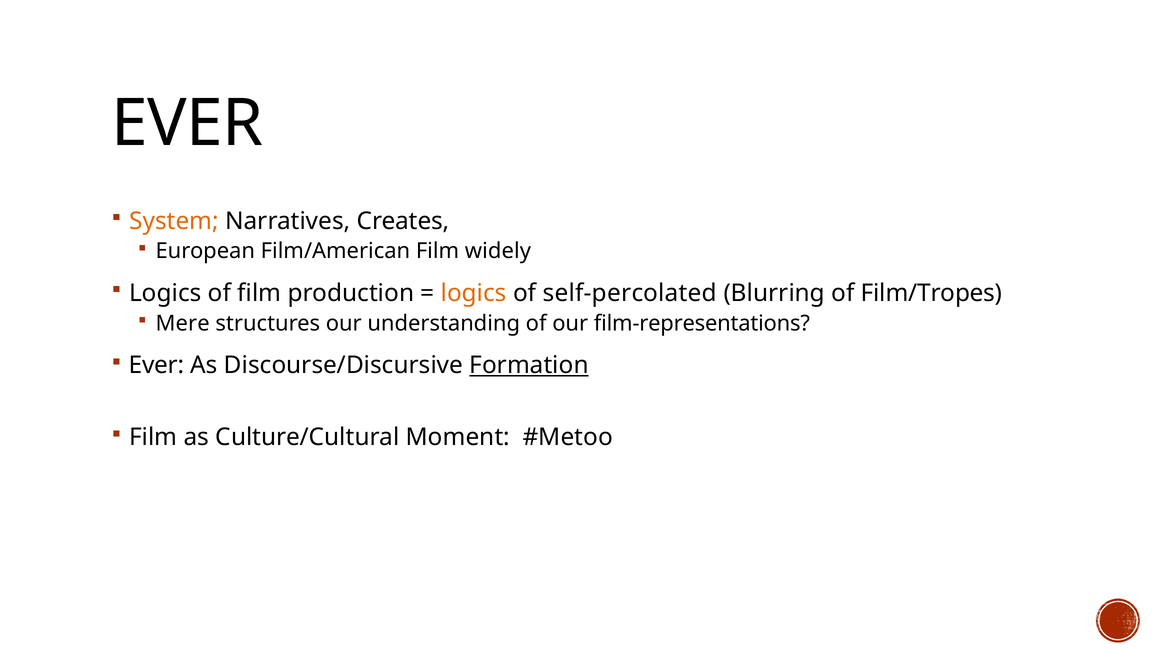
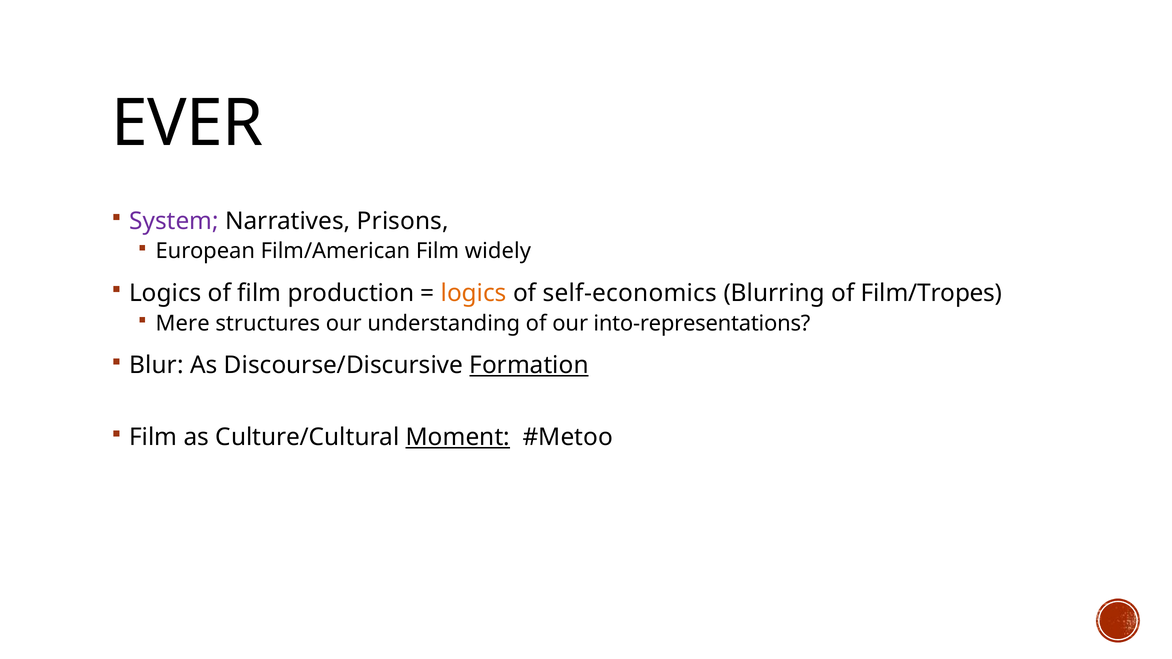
System colour: orange -> purple
Creates: Creates -> Prisons
self-percolated: self-percolated -> self-economics
film-representations: film-representations -> into-representations
Ever at (157, 366): Ever -> Blur
Moment underline: none -> present
